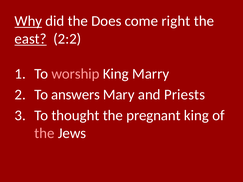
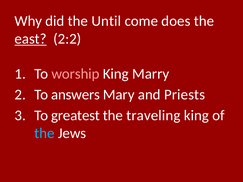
Why underline: present -> none
Does: Does -> Until
right: right -> does
thought: thought -> greatest
pregnant: pregnant -> traveling
the at (44, 133) colour: pink -> light blue
